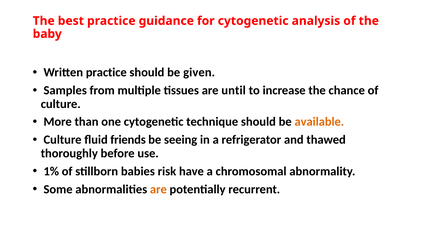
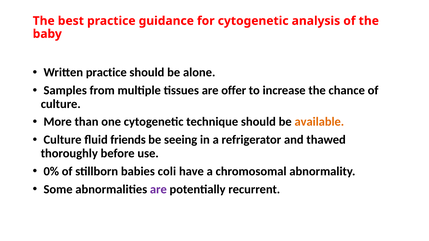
given: given -> alone
until: until -> offer
1%: 1% -> 0%
risk: risk -> coli
are at (158, 190) colour: orange -> purple
